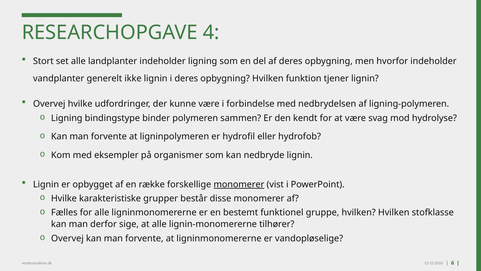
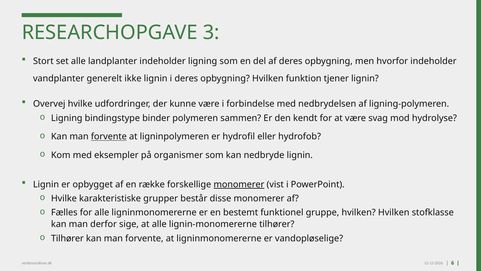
4: 4 -> 3
forvente at (109, 136) underline: none -> present
Overvej at (67, 238): Overvej -> Tilhører
